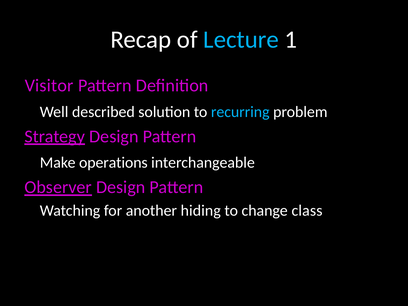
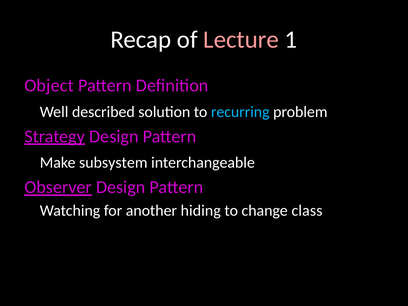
Lecture colour: light blue -> pink
Visitor: Visitor -> Object
operations: operations -> subsystem
